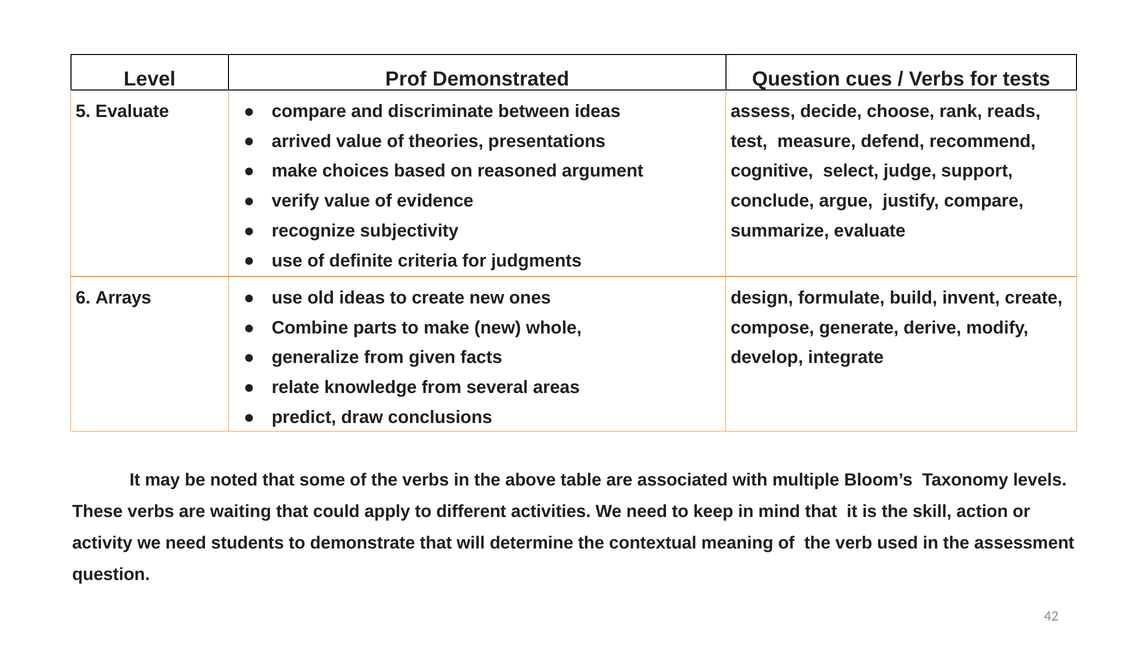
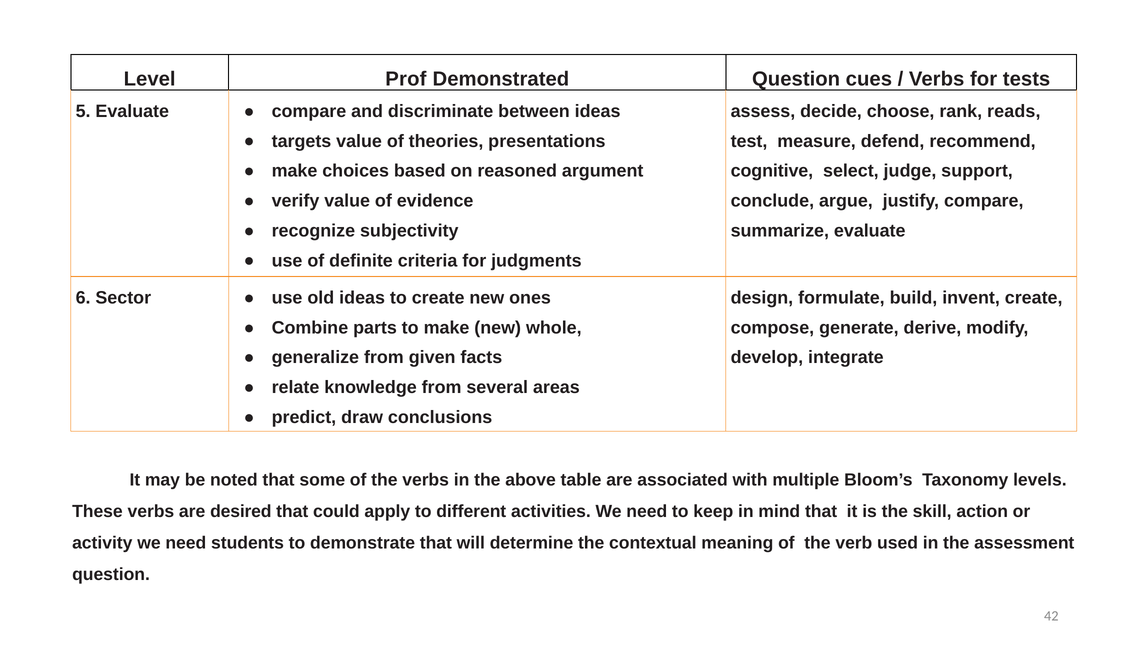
arrived: arrived -> targets
Arrays: Arrays -> Sector
waiting: waiting -> desired
